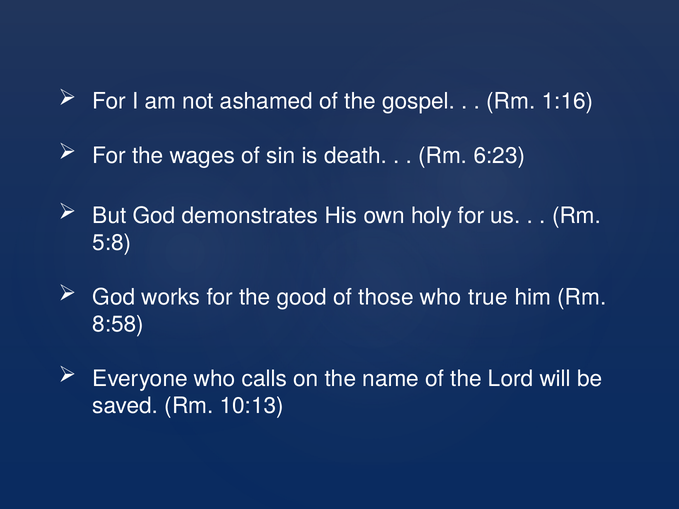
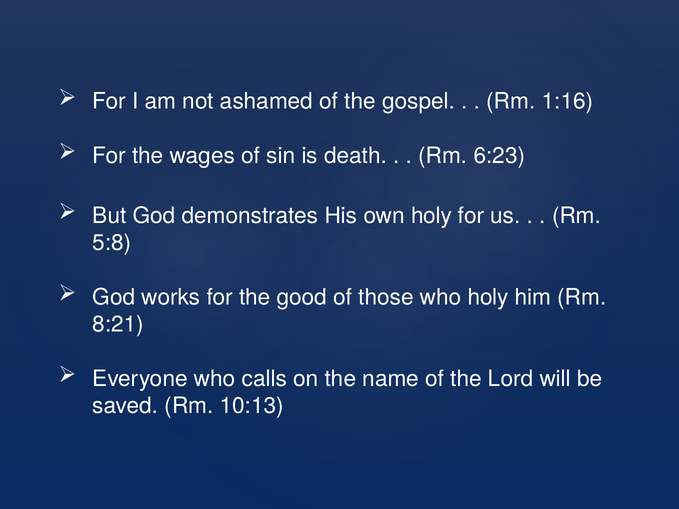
who true: true -> holy
8:58: 8:58 -> 8:21
